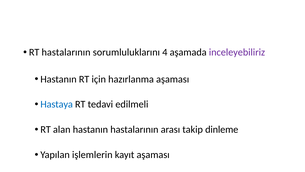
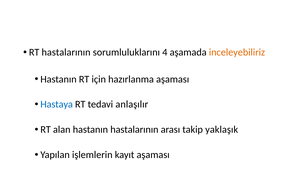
inceleyebiliriz colour: purple -> orange
edilmeli: edilmeli -> anlaşılır
dinleme: dinleme -> yaklaşık
